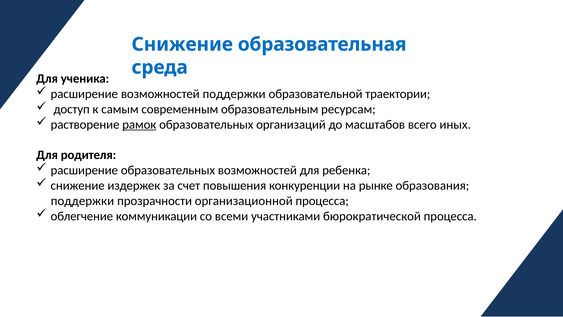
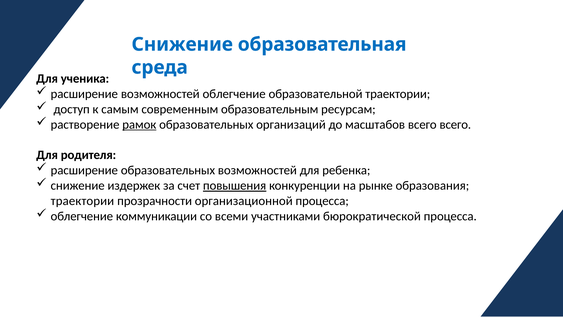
возможностей поддержки: поддержки -> облегчение
всего иных: иных -> всего
повышения underline: none -> present
поддержки at (82, 201): поддержки -> траектории
